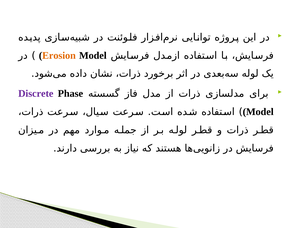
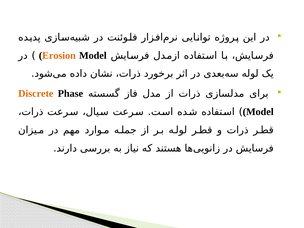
Discrete colour: purple -> orange
